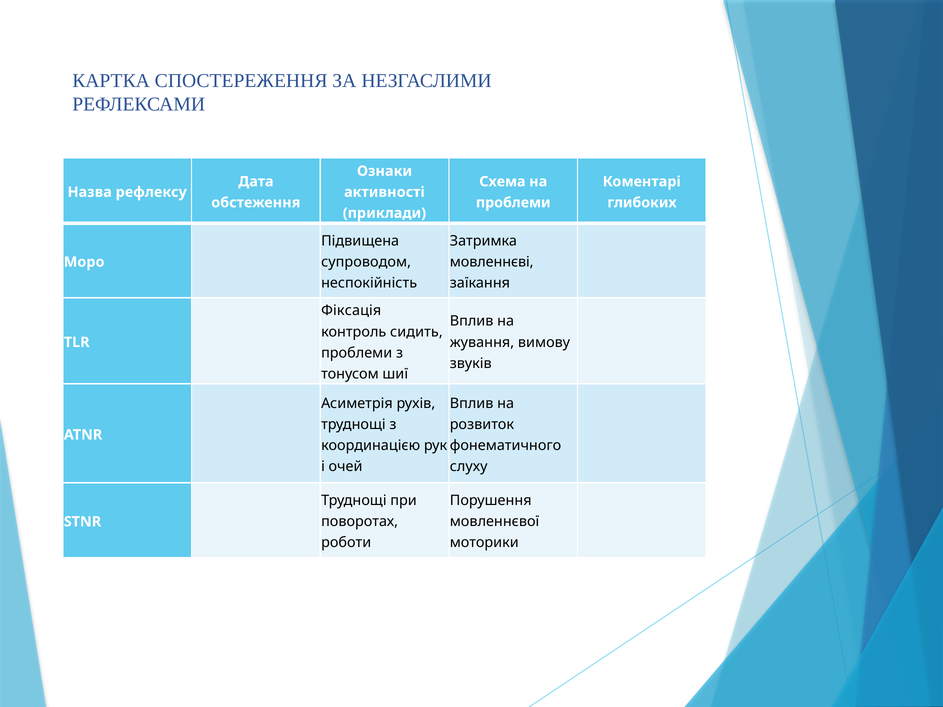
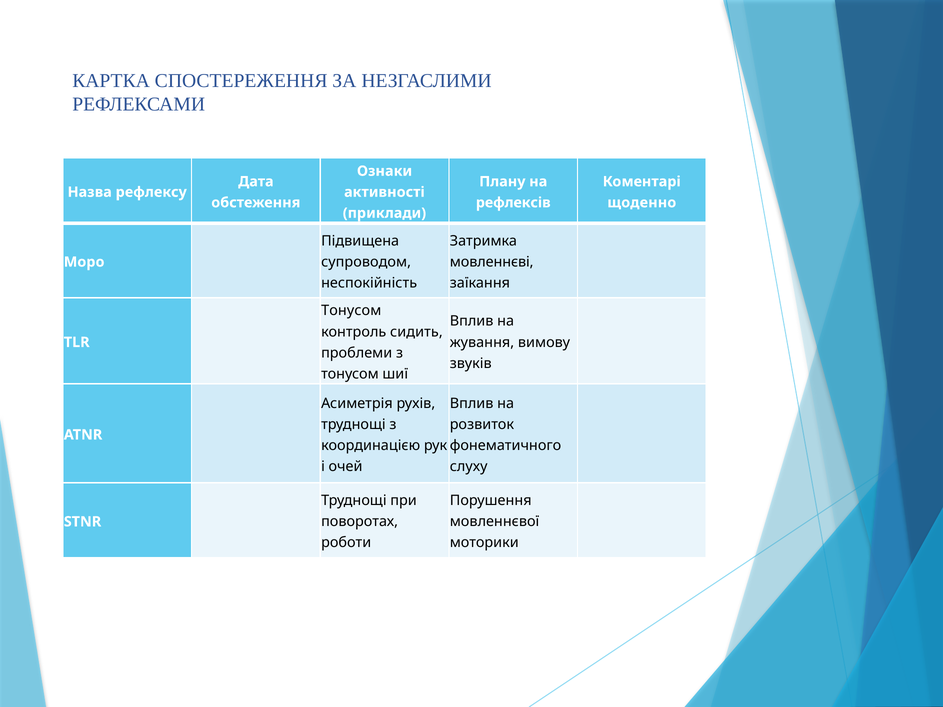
Схема: Схема -> Плану
проблеми at (513, 203): проблеми -> рефлексів
глибоких: глибоких -> щоденно
Фіксація at (351, 311): Фіксація -> Тонусом
